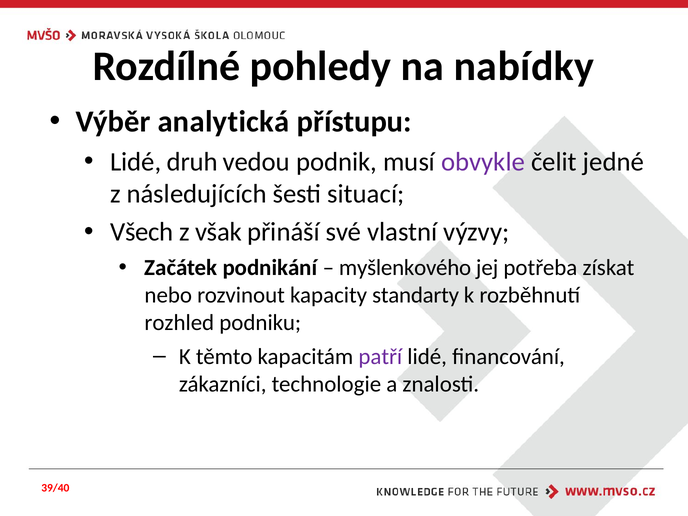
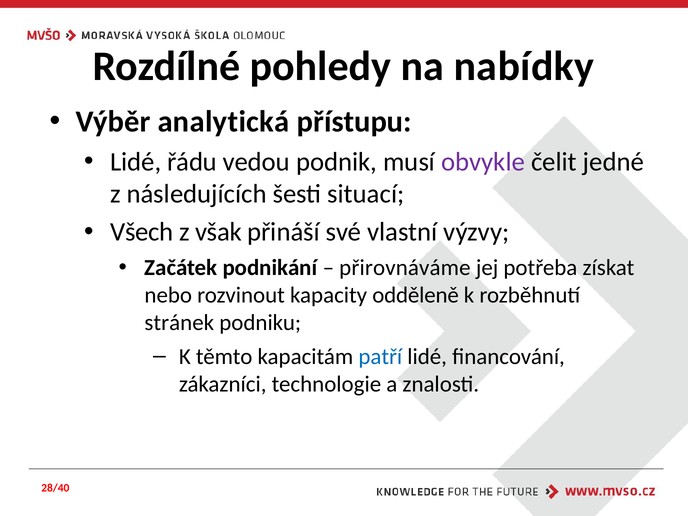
druh: druh -> řádu
myšlenkového: myšlenkového -> přirovnáváme
standarty: standarty -> odděleně
rozhled: rozhled -> stránek
patří colour: purple -> blue
39/40: 39/40 -> 28/40
